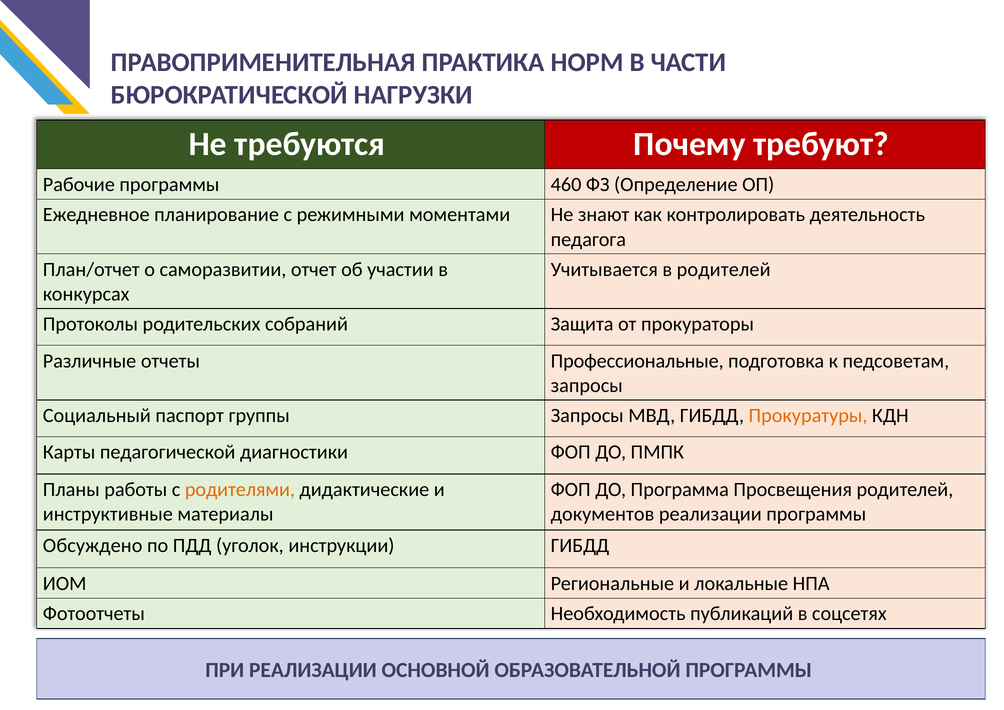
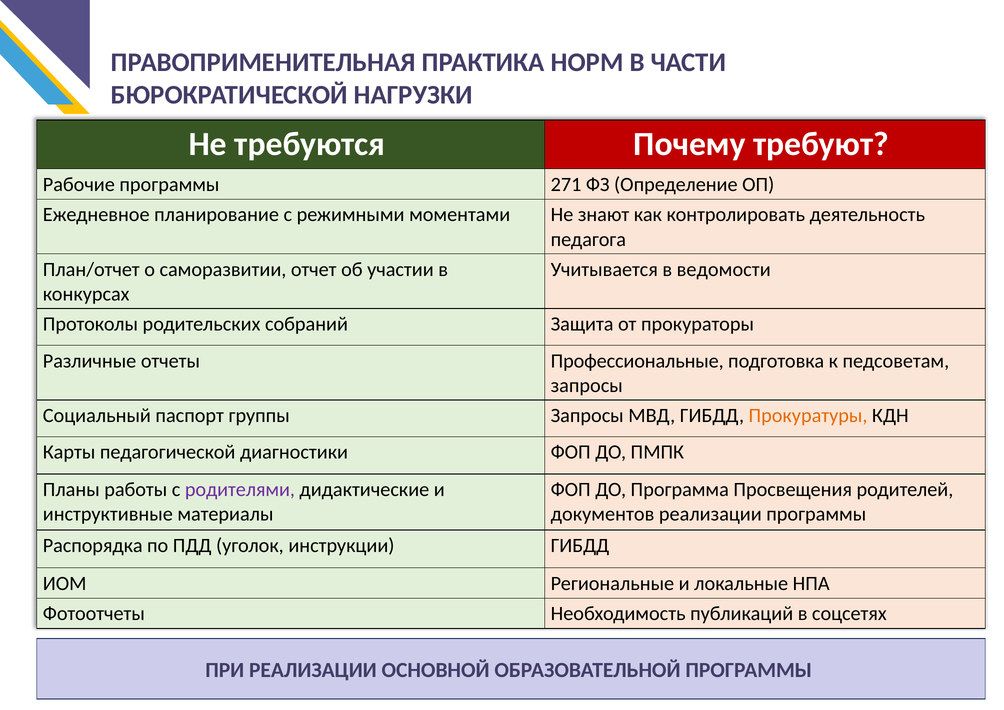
460: 460 -> 271
в родителей: родителей -> ведомости
родителями colour: orange -> purple
Обсуждено: Обсуждено -> Распорядка
